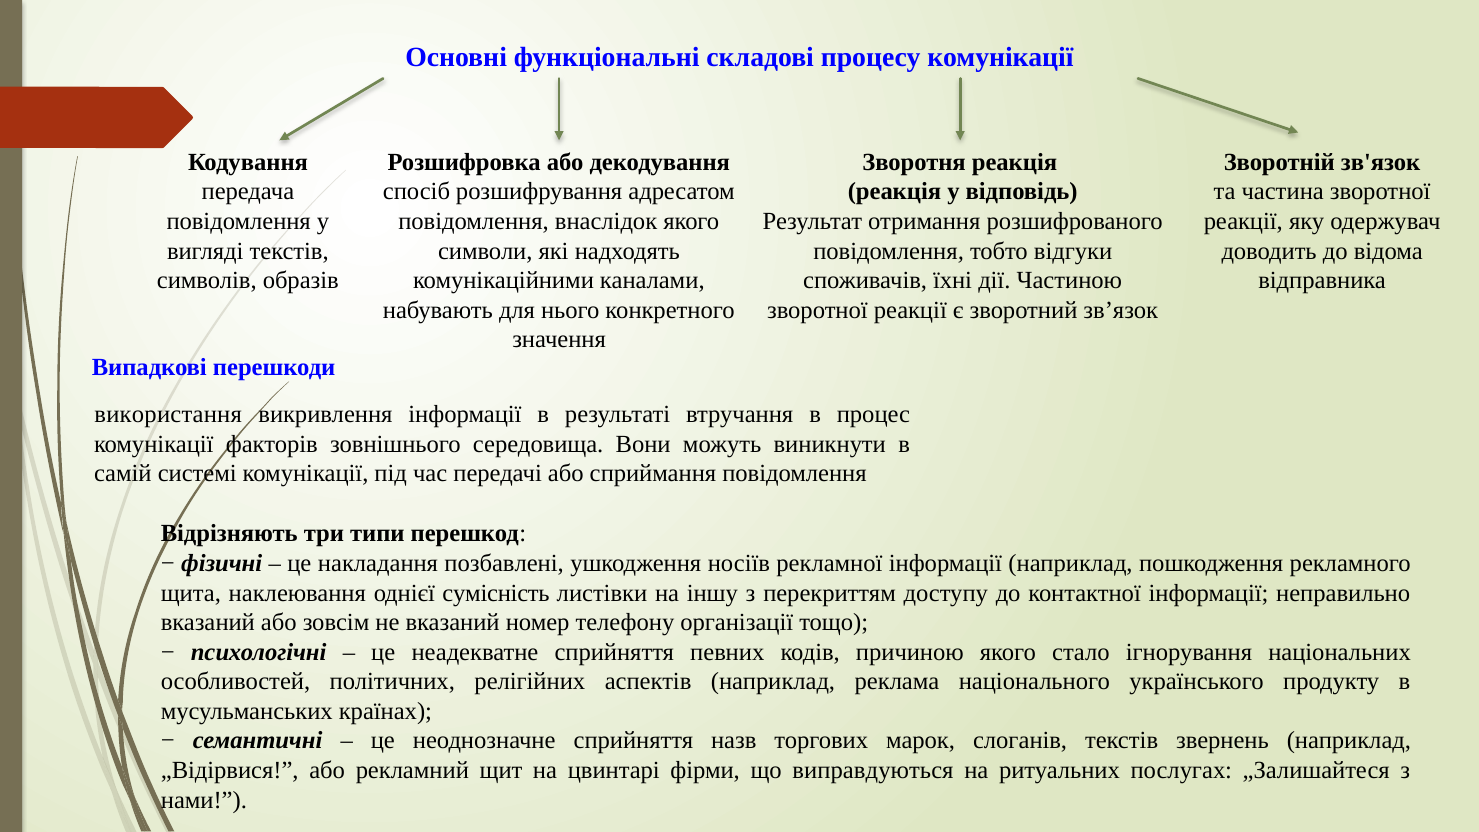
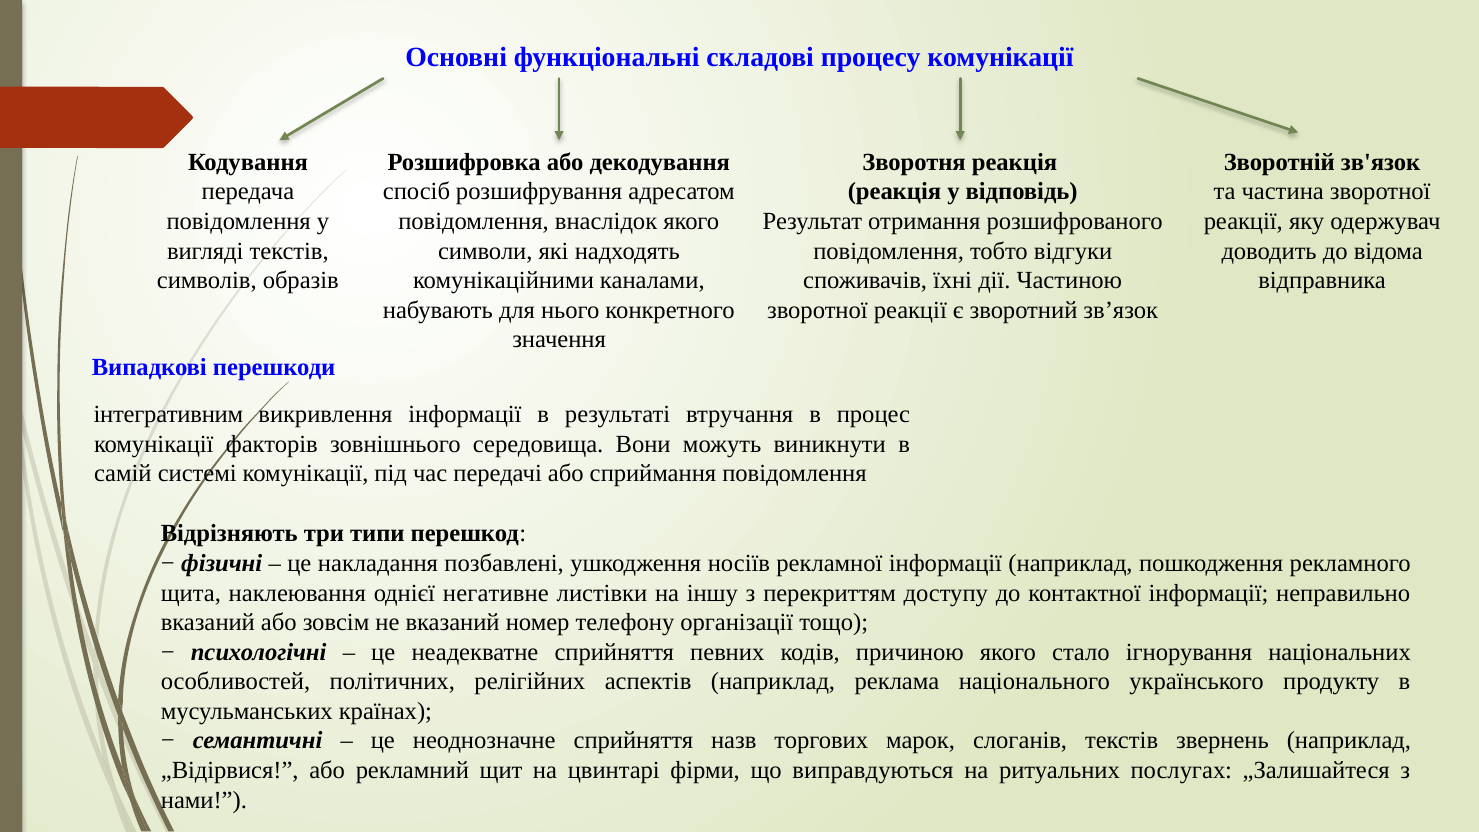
використання: використання -> інтегративним
сумісність: сумісність -> негативне
